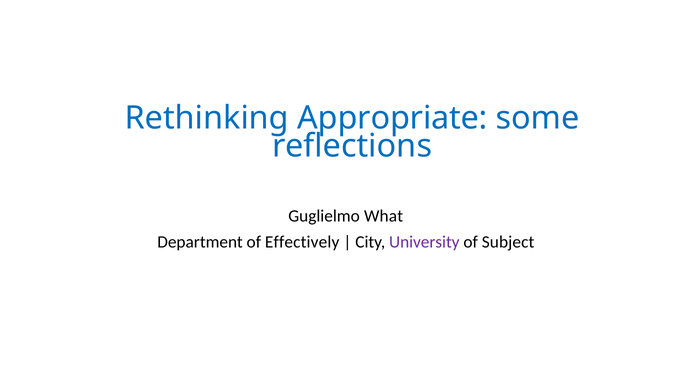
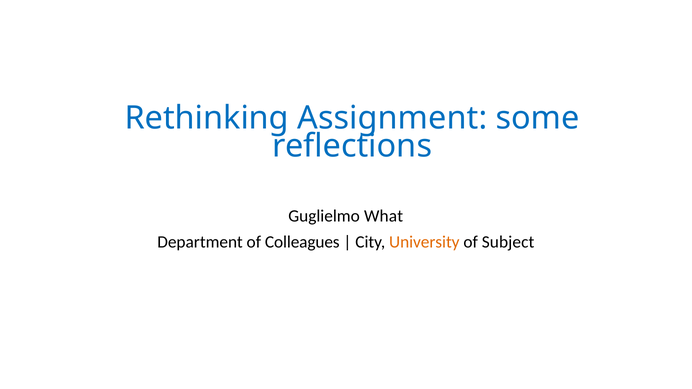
Appropriate: Appropriate -> Assignment
Effectively: Effectively -> Colleagues
University colour: purple -> orange
